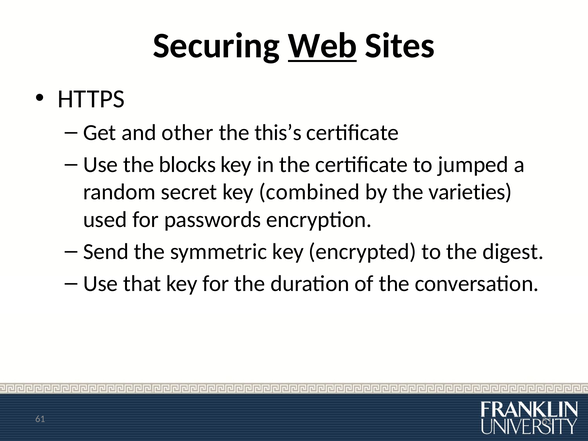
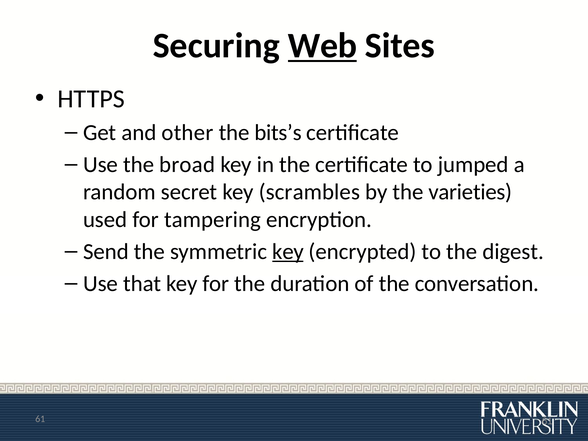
this’s: this’s -> bits’s
blocks: blocks -> broad
combined: combined -> scrambles
passwords: passwords -> tampering
key at (288, 252) underline: none -> present
